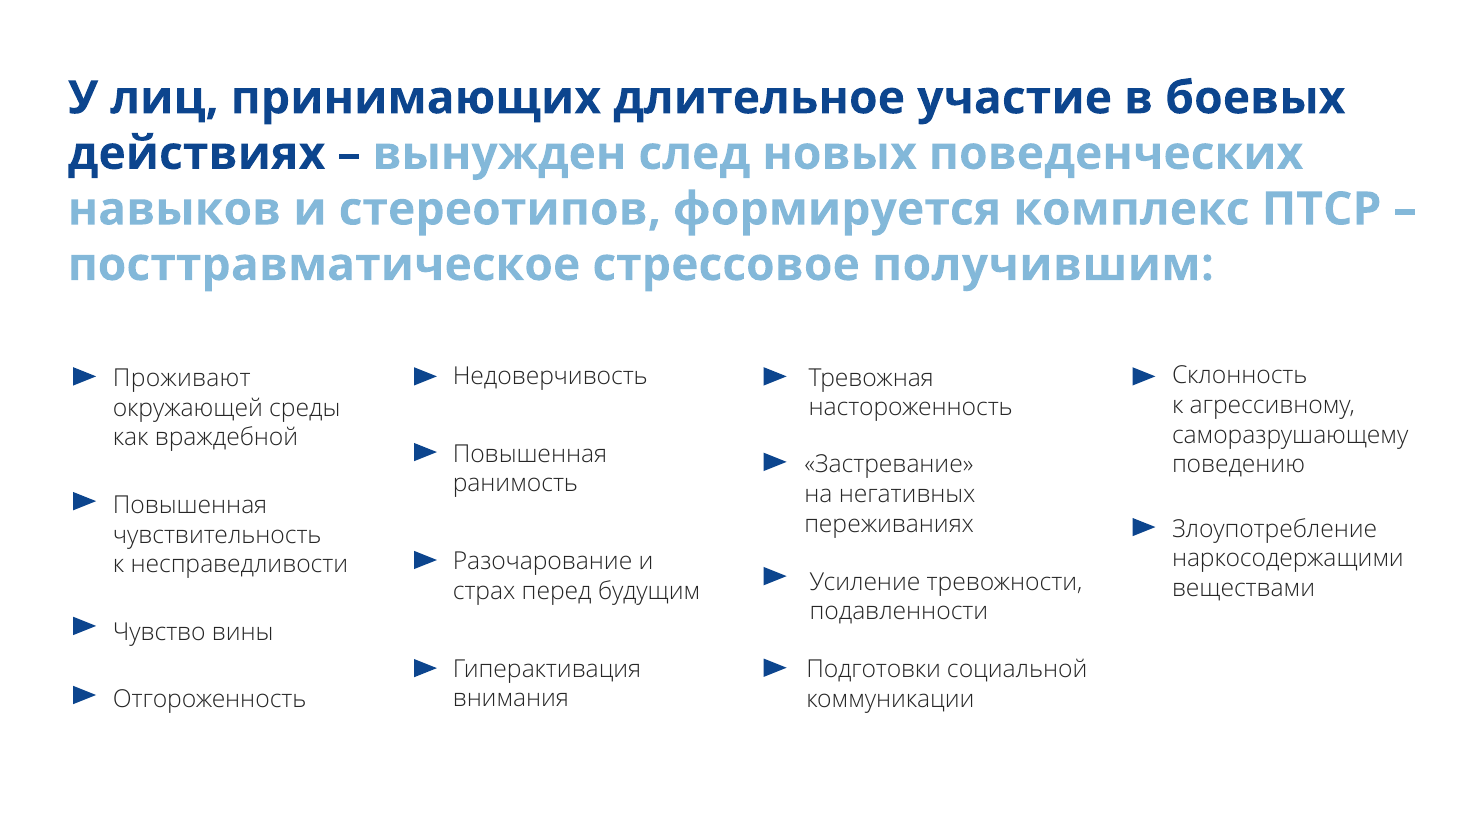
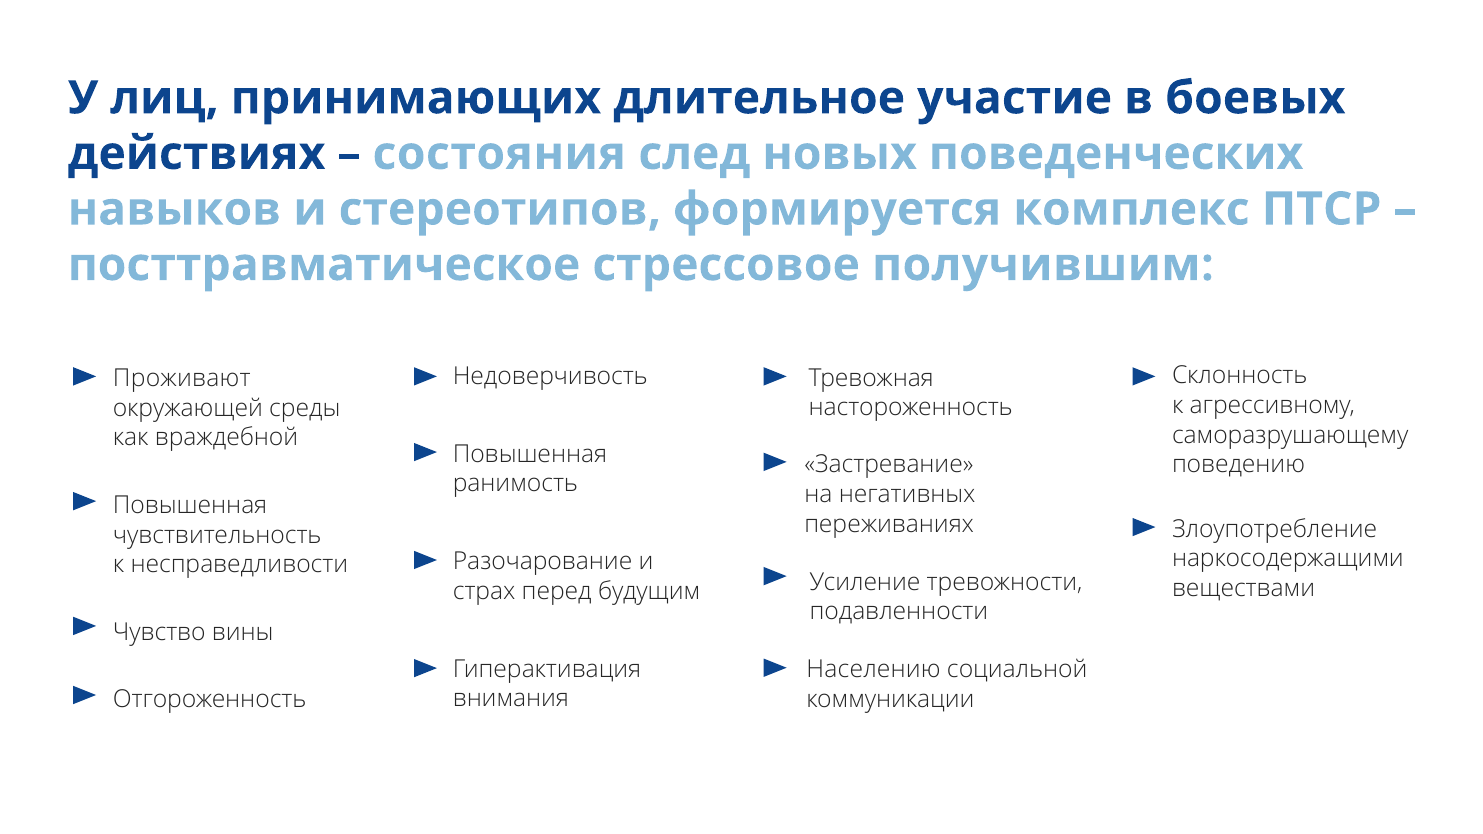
вынужден: вынужден -> состояния
Подготовки: Подготовки -> Населению
